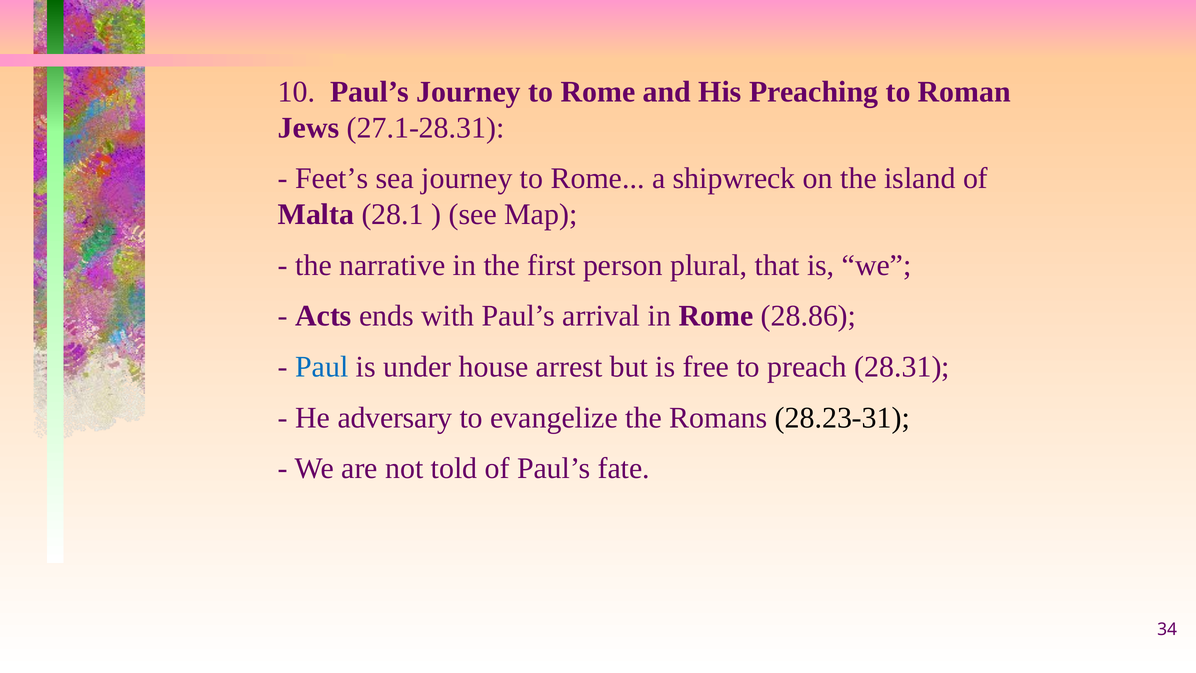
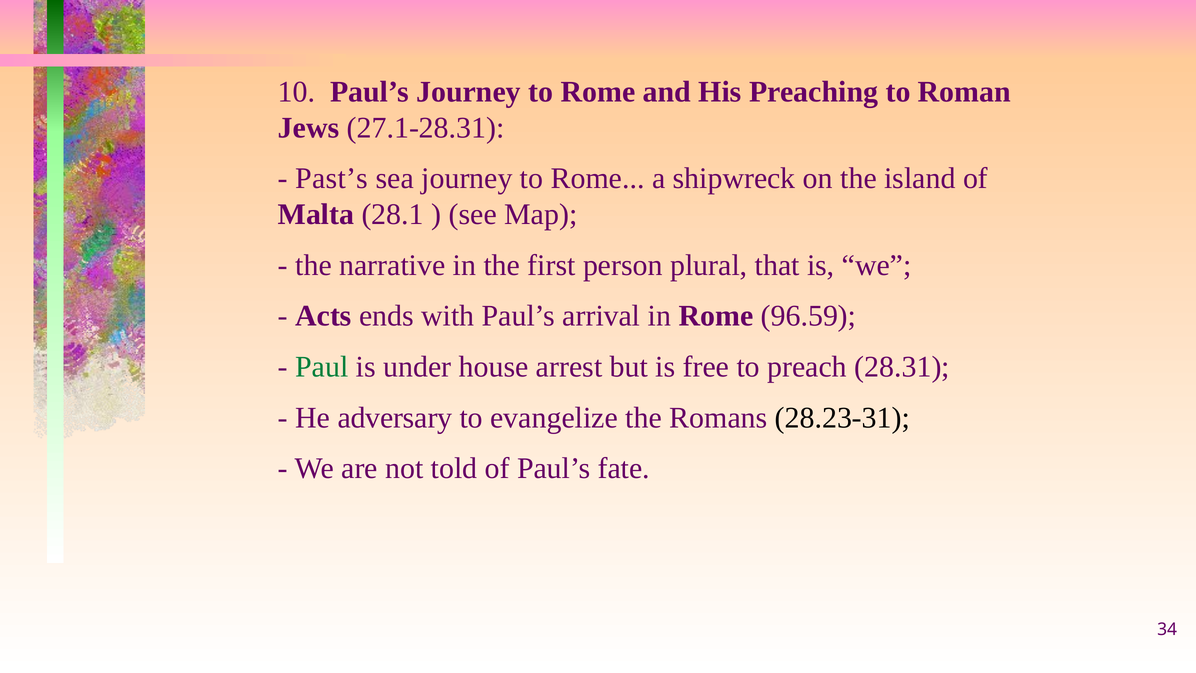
Feet’s: Feet’s -> Past’s
28.86: 28.86 -> 96.59
Paul colour: blue -> green
